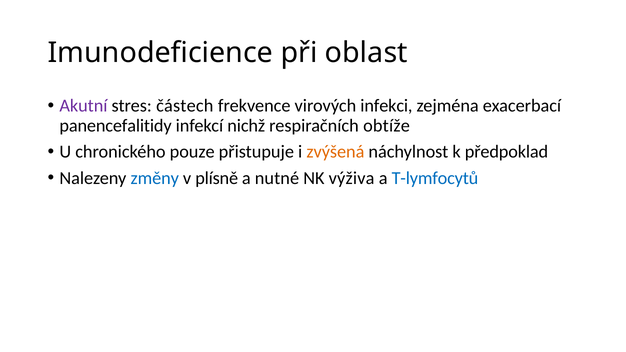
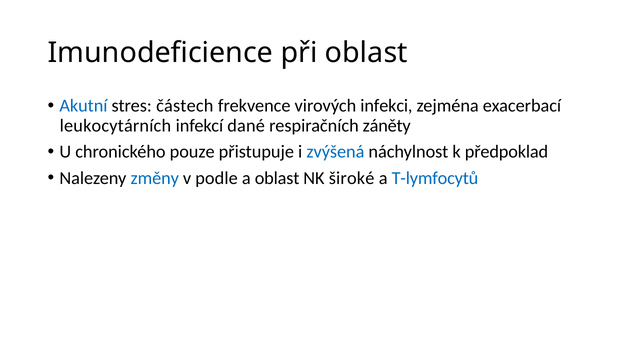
Akutní colour: purple -> blue
panencefalitidy: panencefalitidy -> leukocytárních
nichž: nichž -> dané
obtíže: obtíže -> záněty
zvýšená colour: orange -> blue
plísně: plísně -> podle
a nutné: nutné -> oblast
výživa: výživa -> široké
